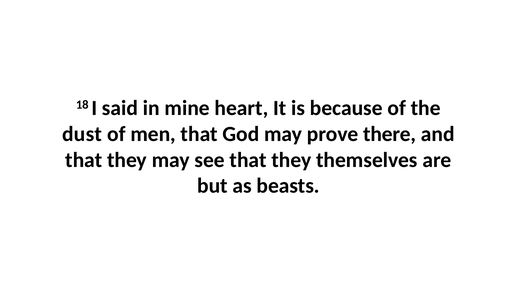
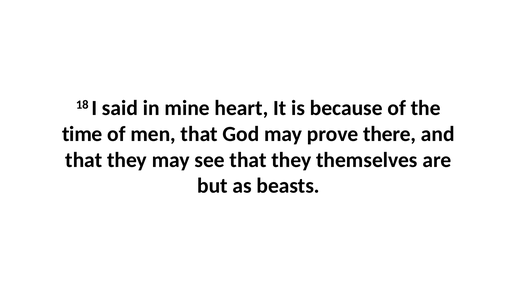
dust: dust -> time
